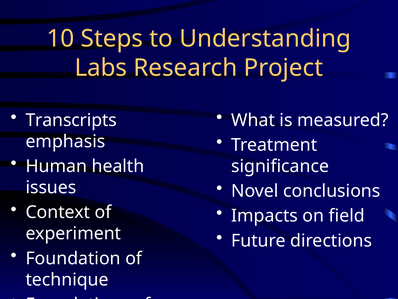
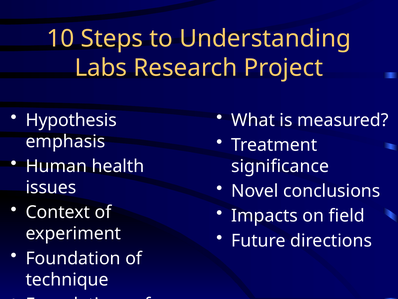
Transcripts: Transcripts -> Hypothesis
